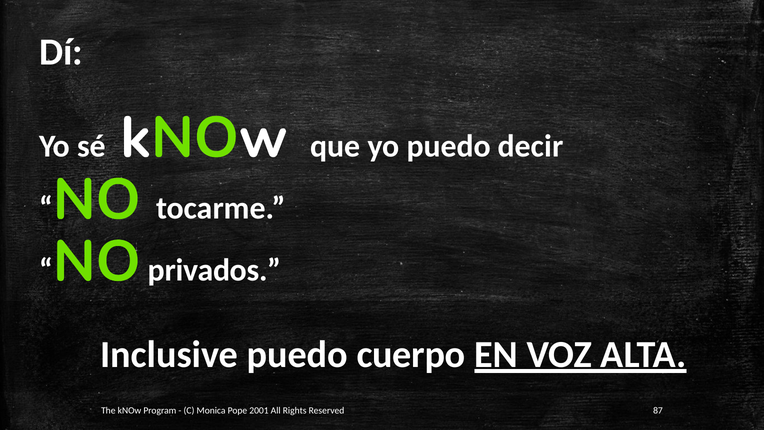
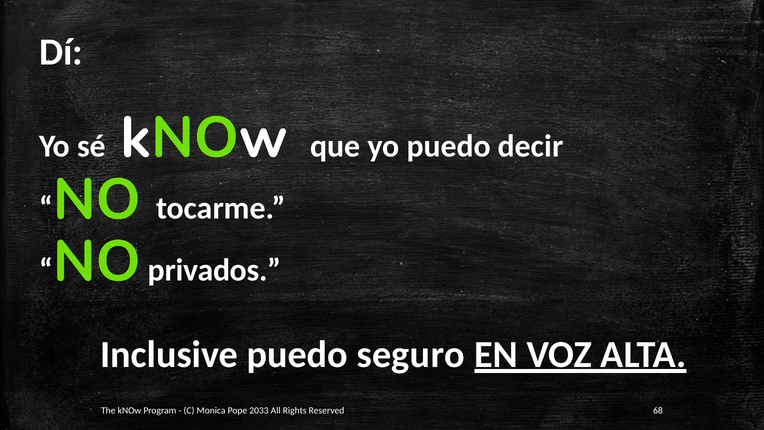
cuerpo: cuerpo -> seguro
2001: 2001 -> 2033
87: 87 -> 68
